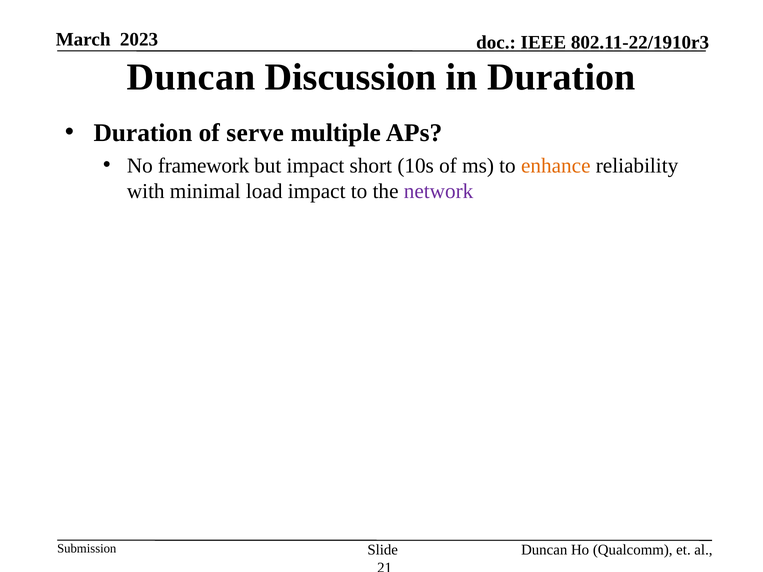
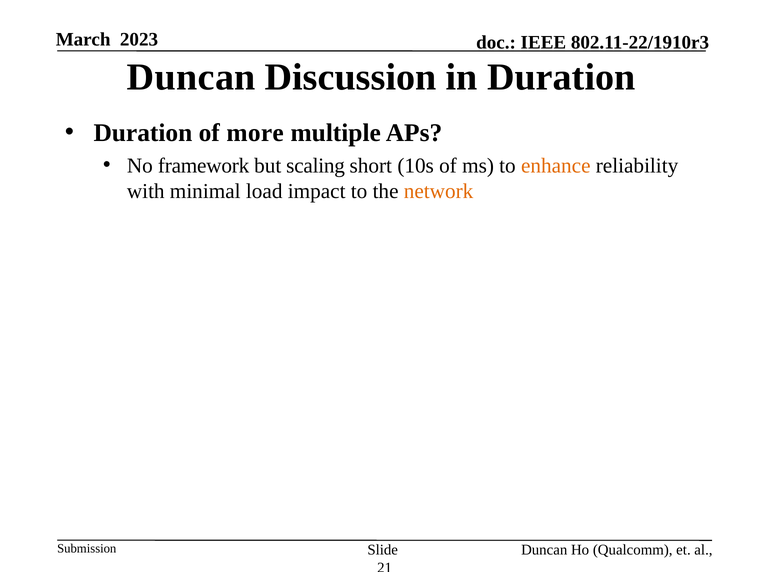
serve: serve -> more
but impact: impact -> scaling
network colour: purple -> orange
